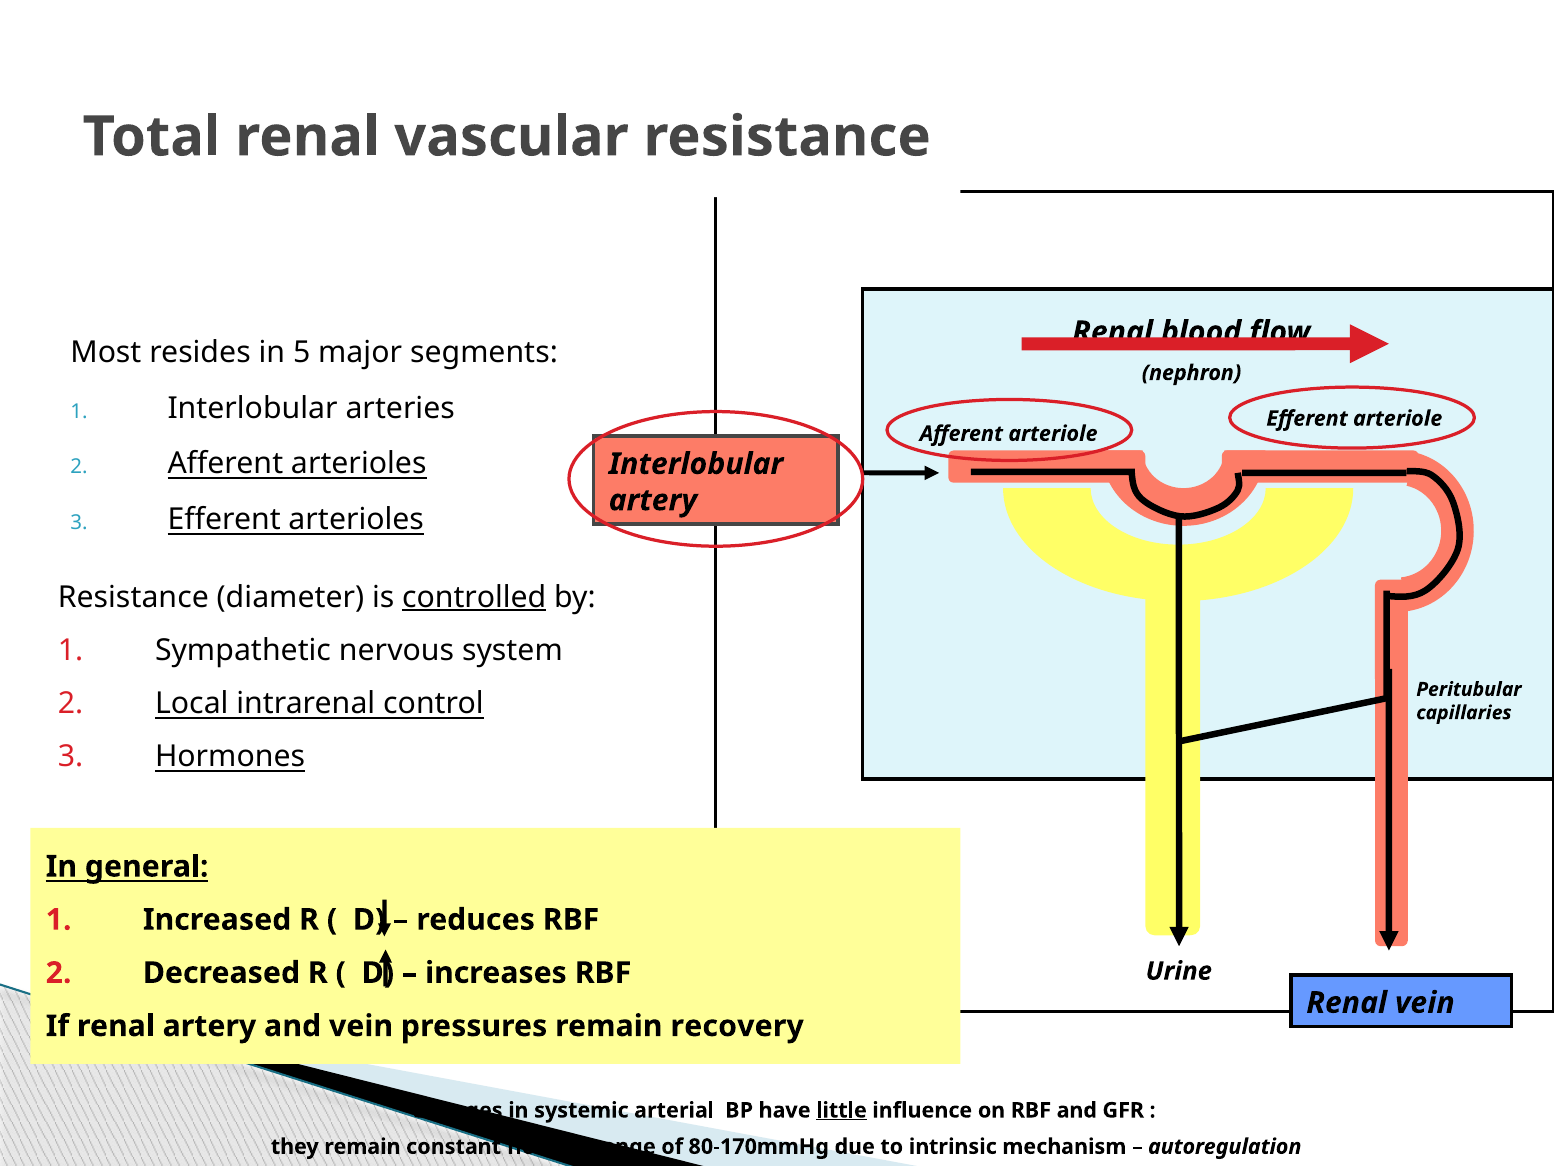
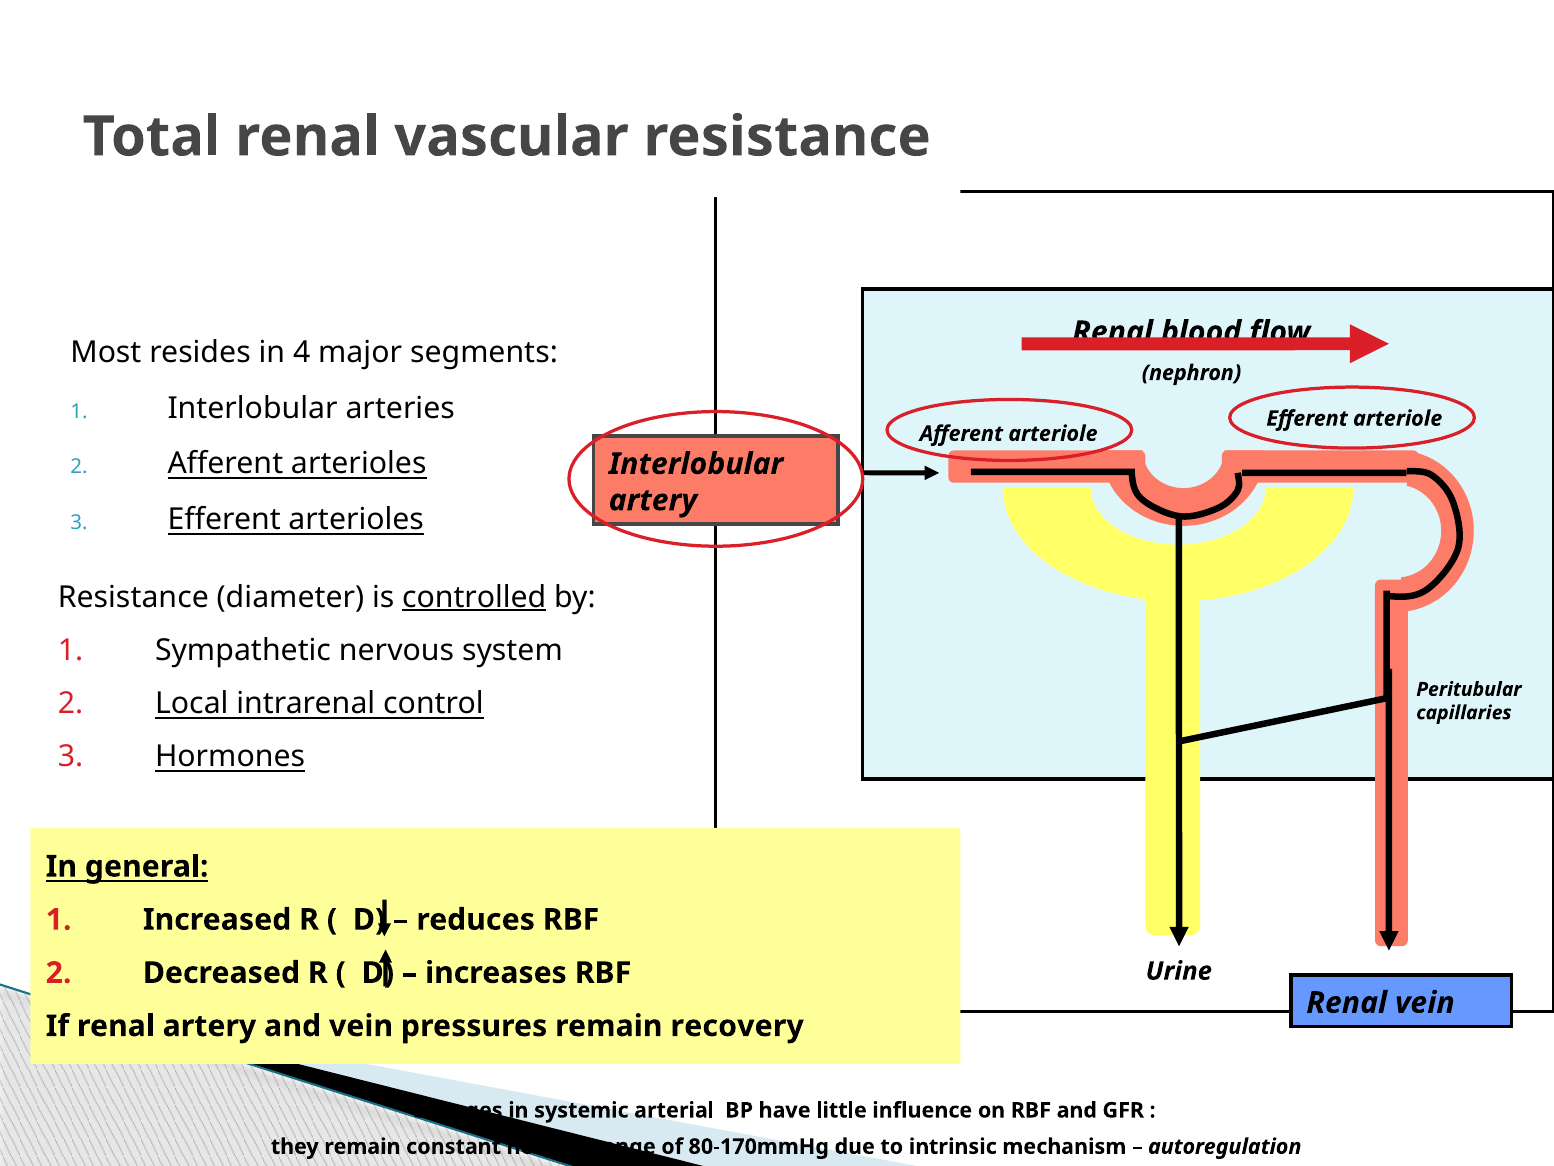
5: 5 -> 4
little underline: present -> none
constant flow: flow -> next
